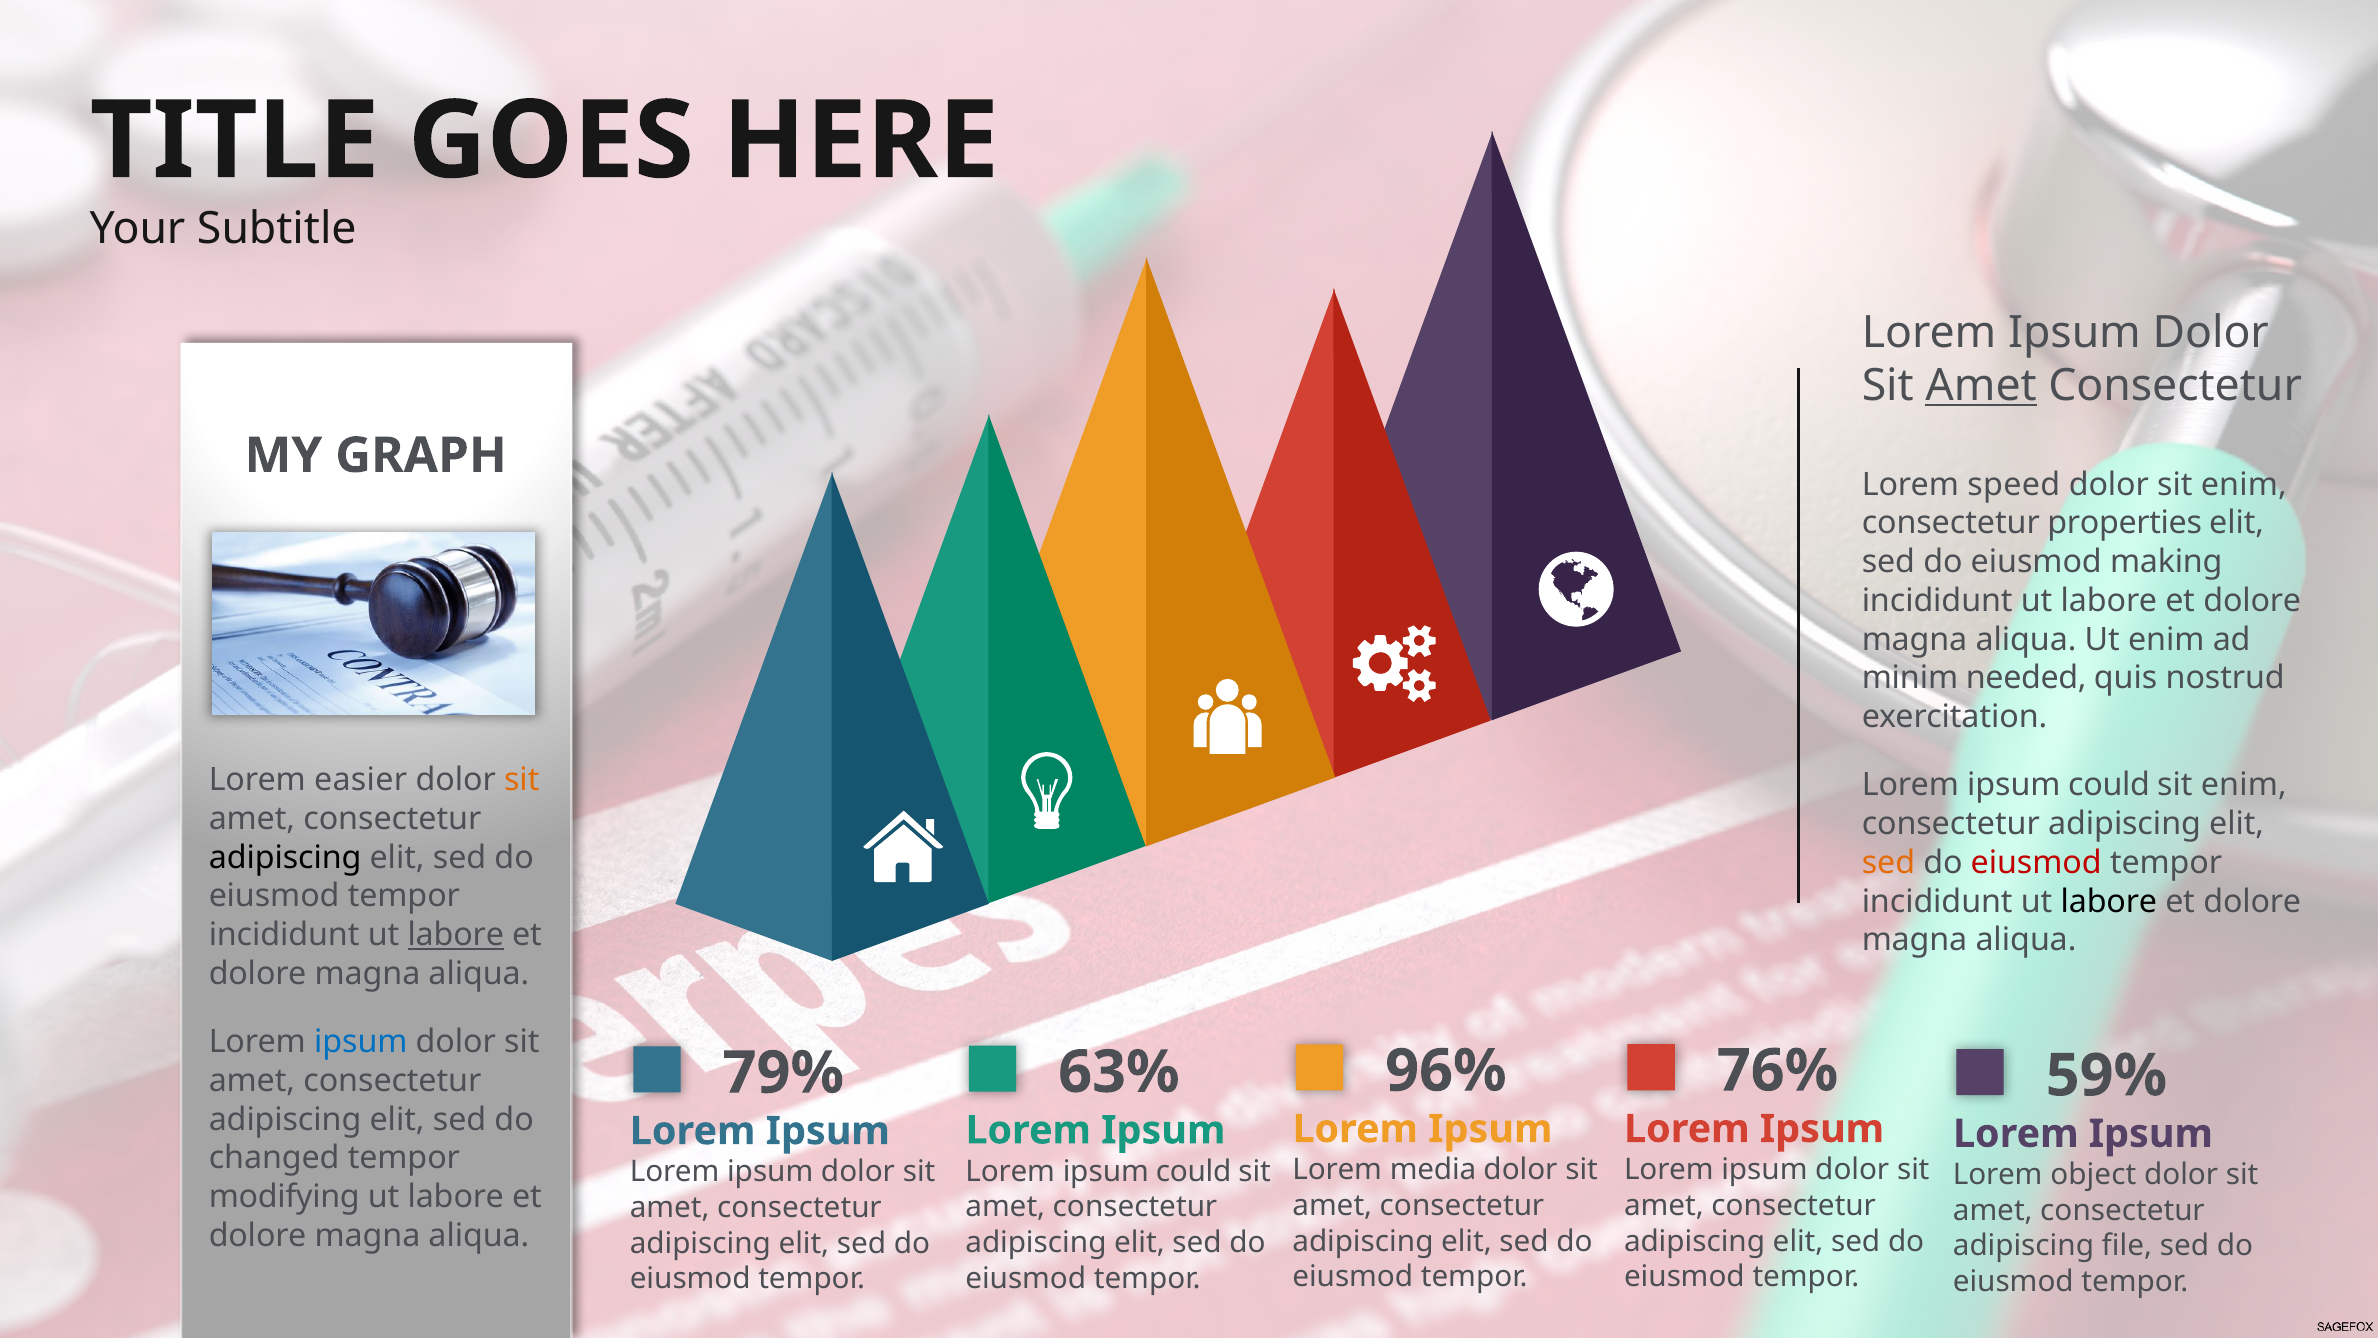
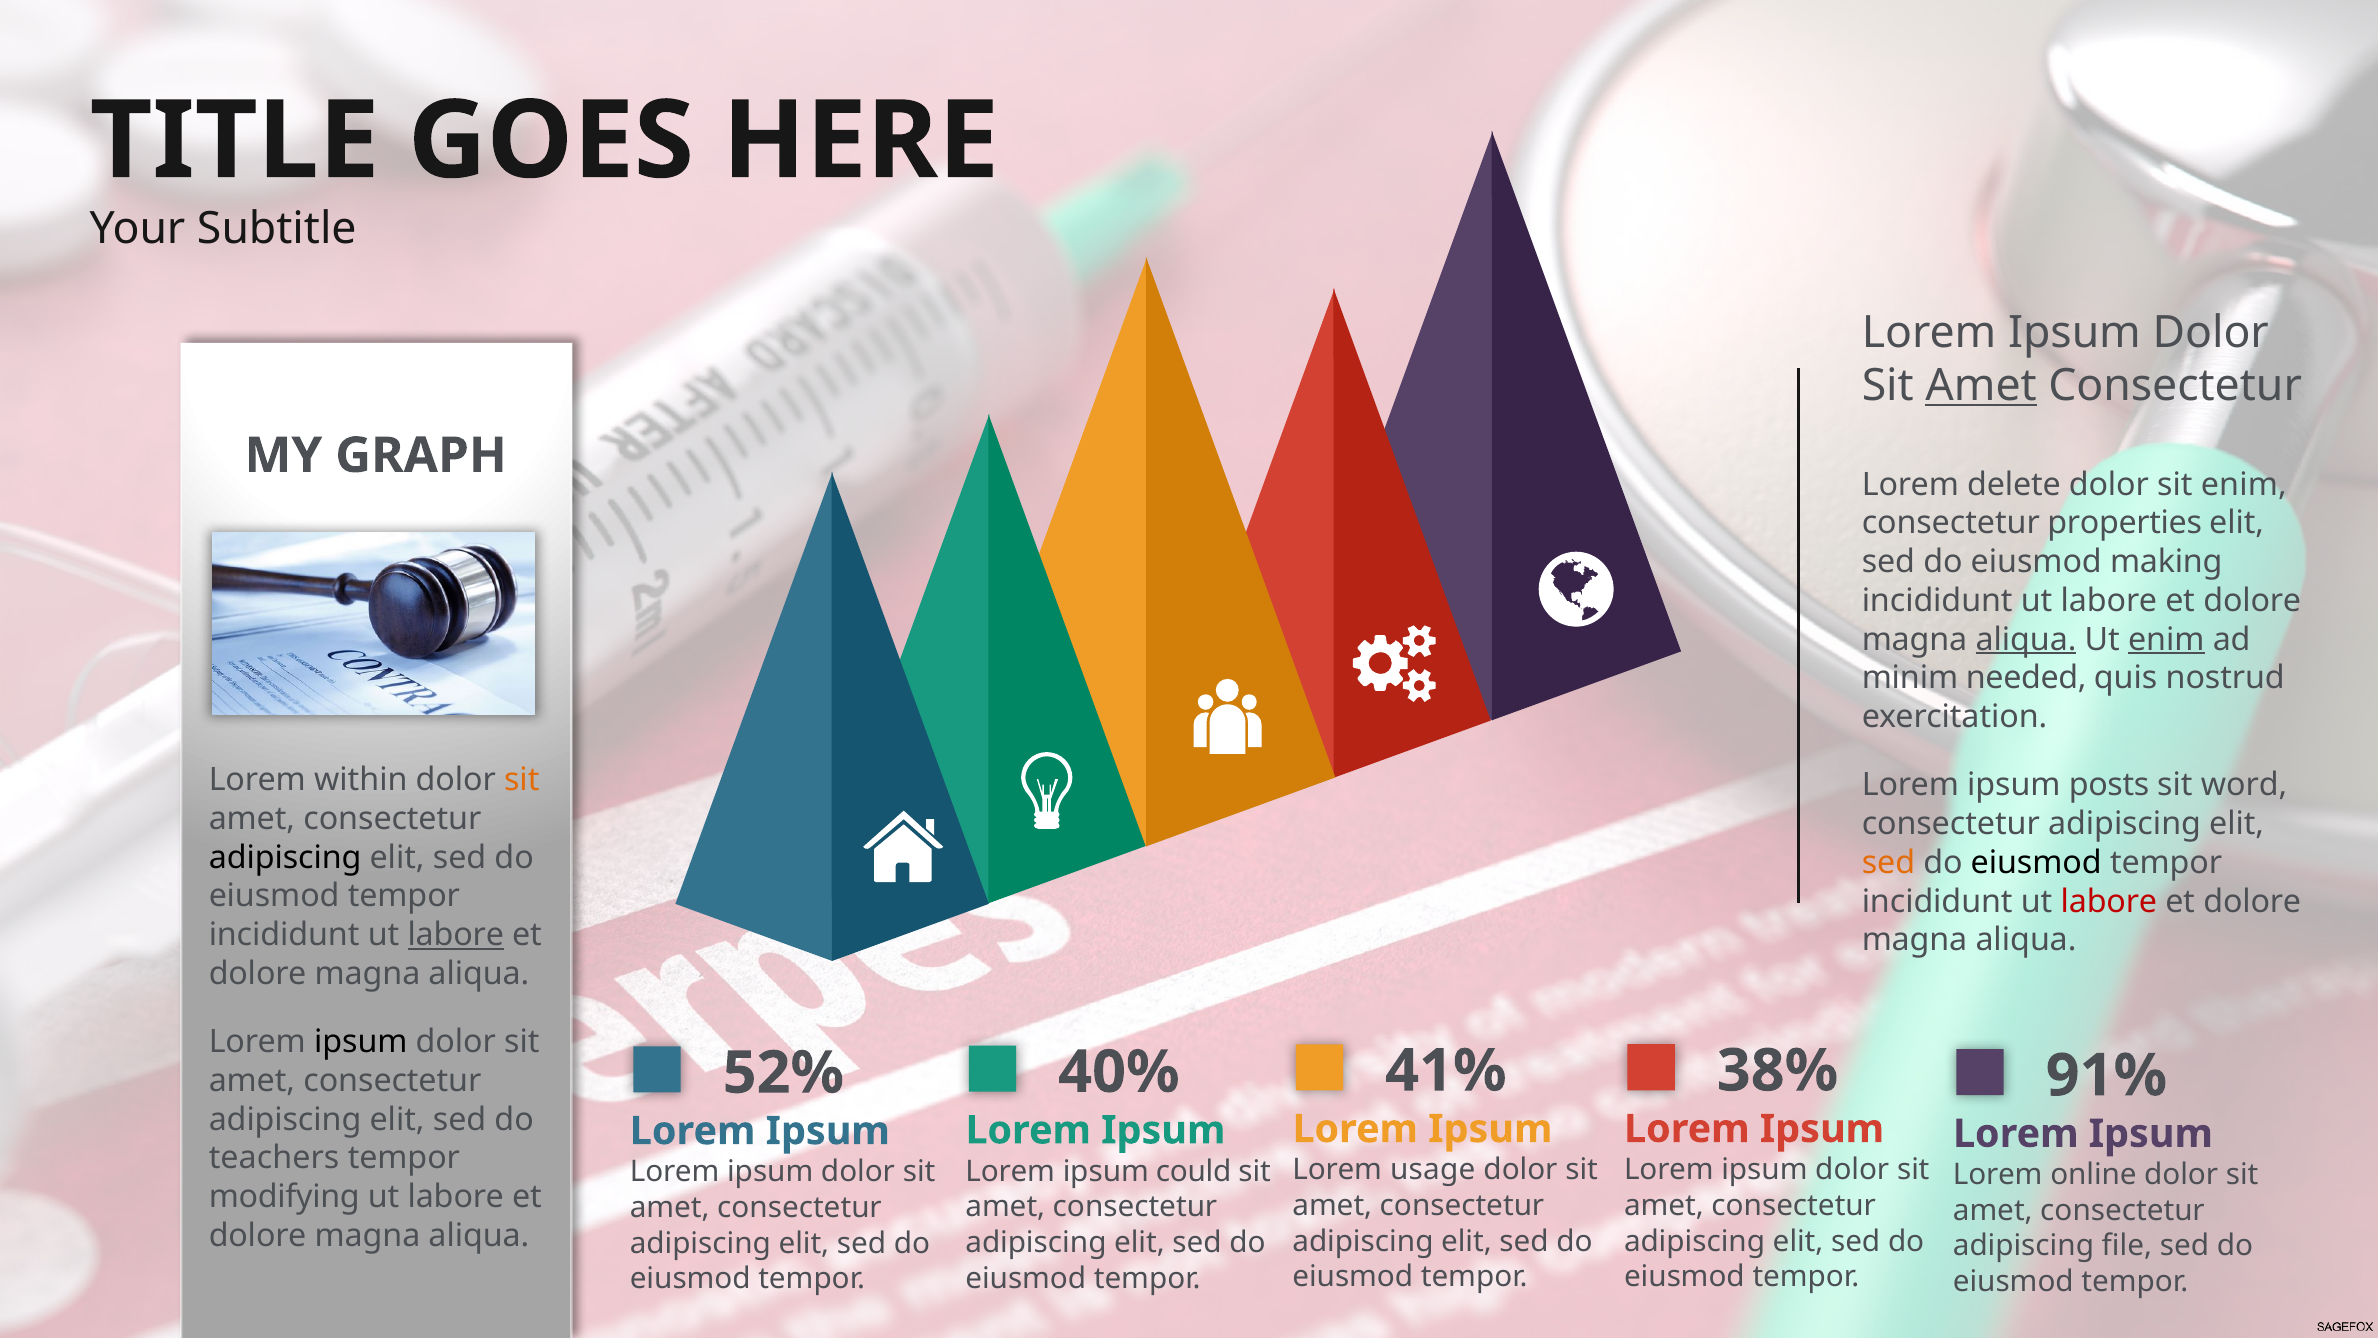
speed: speed -> delete
aliqua at (2026, 639) underline: none -> present
enim at (2166, 639) underline: none -> present
easier: easier -> within
could at (2109, 785): could -> posts
enim at (2244, 785): enim -> word
eiusmod at (2036, 862) colour: red -> black
labore at (2109, 901) colour: black -> red
ipsum at (361, 1042) colour: blue -> black
76%: 76% -> 38%
96%: 96% -> 41%
63%: 63% -> 40%
79%: 79% -> 52%
59%: 59% -> 91%
changed: changed -> teachers
media: media -> usage
object: object -> online
